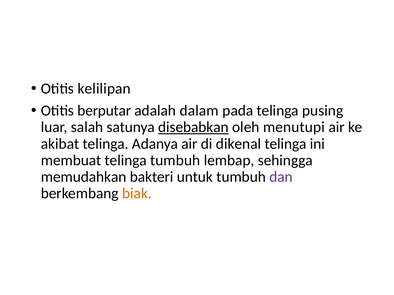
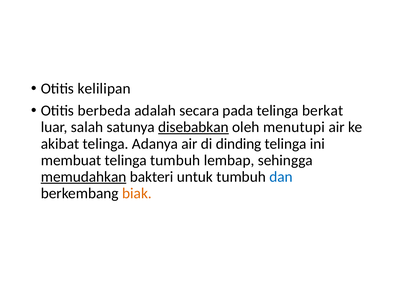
berputar: berputar -> berbeda
dalam: dalam -> secara
pusing: pusing -> berkat
dikenal: dikenal -> dinding
memudahkan underline: none -> present
dan colour: purple -> blue
